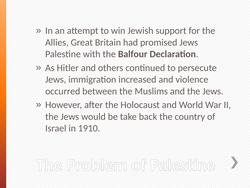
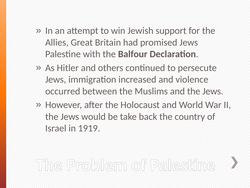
1910: 1910 -> 1919
